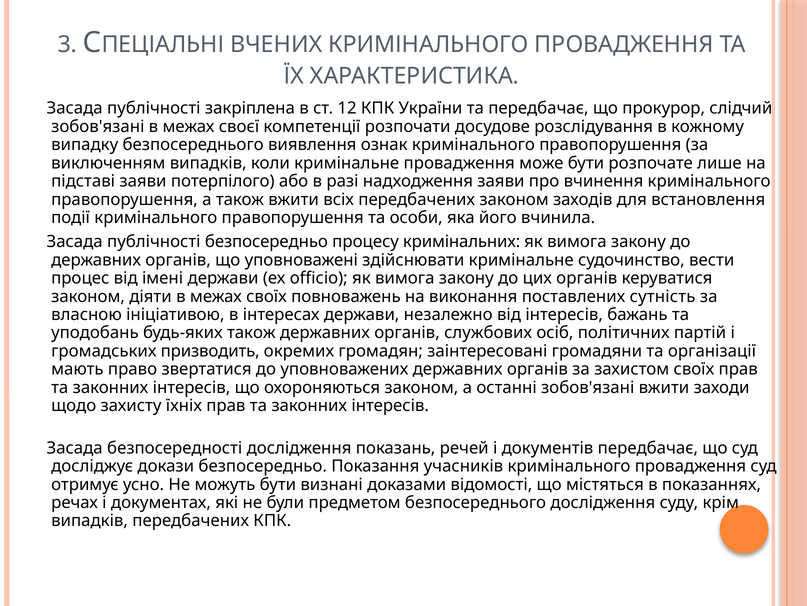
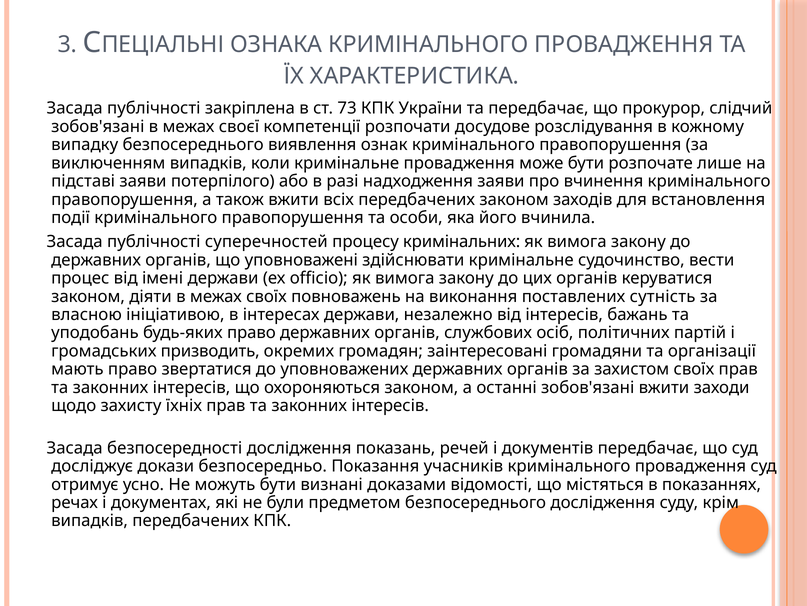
ВЧЕНИХ: ВЧЕНИХ -> ОЗНАКА
12: 12 -> 73
публічності безпосередньо: безпосередньо -> суперечностей
будь-яких також: також -> право
